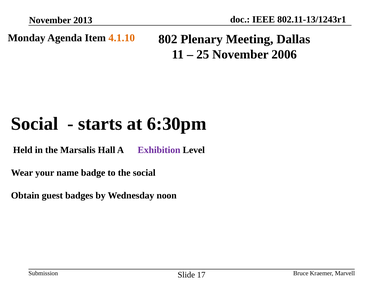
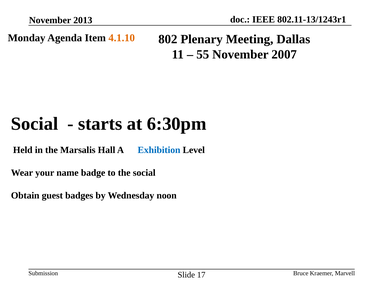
25: 25 -> 55
2006: 2006 -> 2007
Exhibition colour: purple -> blue
